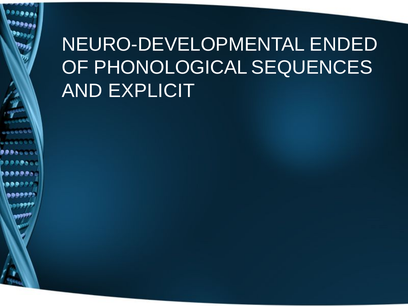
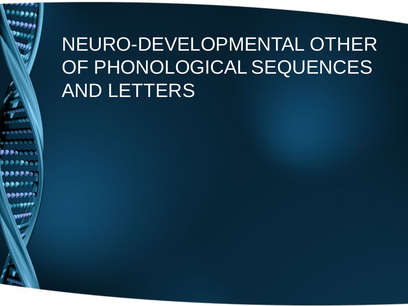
ENDED: ENDED -> OTHER
EXPLICIT: EXPLICIT -> LETTERS
